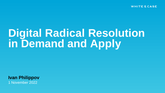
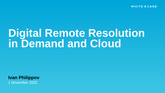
Radical: Radical -> Remote
Apply: Apply -> Cloud
